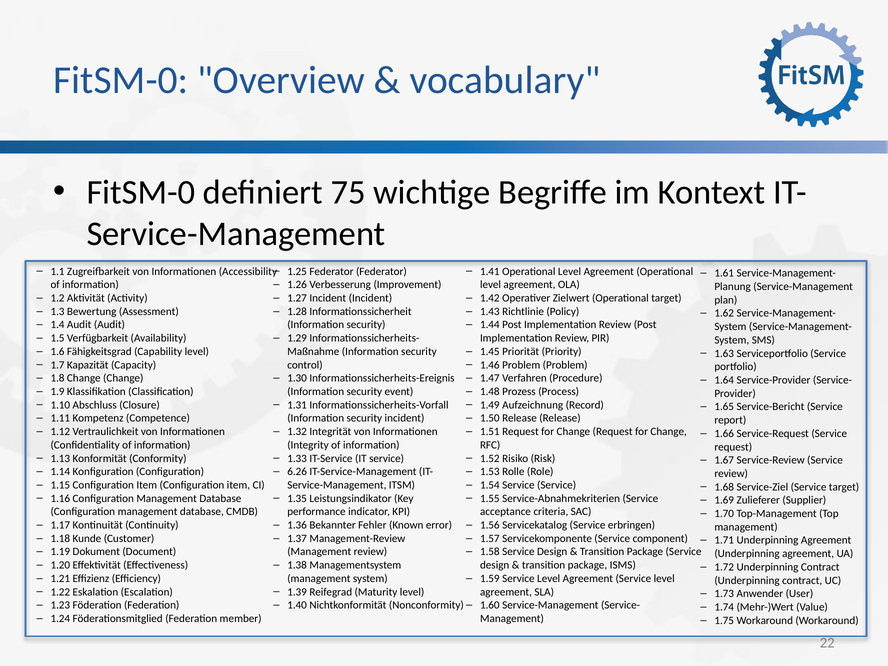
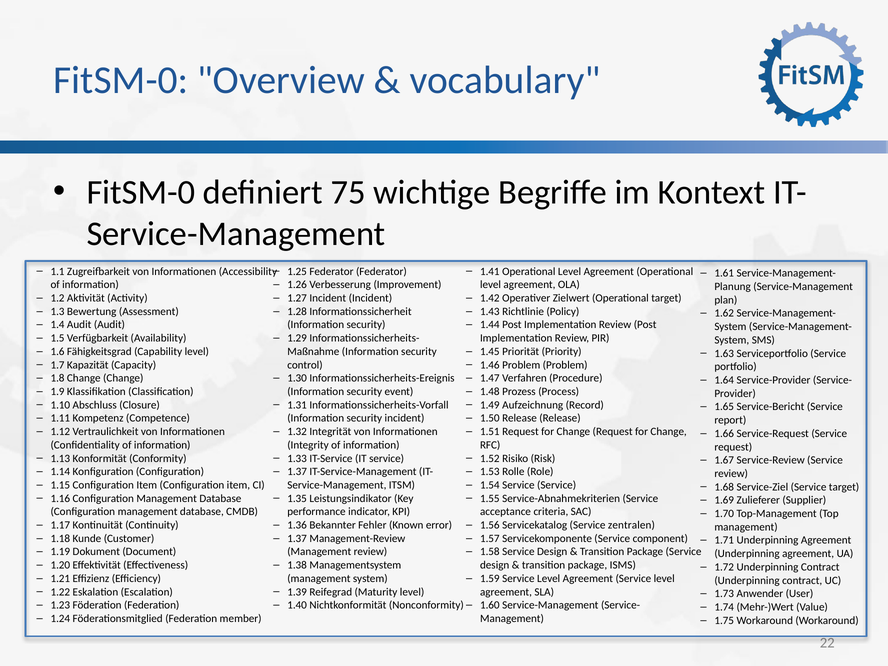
6.26 at (297, 472): 6.26 -> 1.37
erbringen: erbringen -> zentralen
